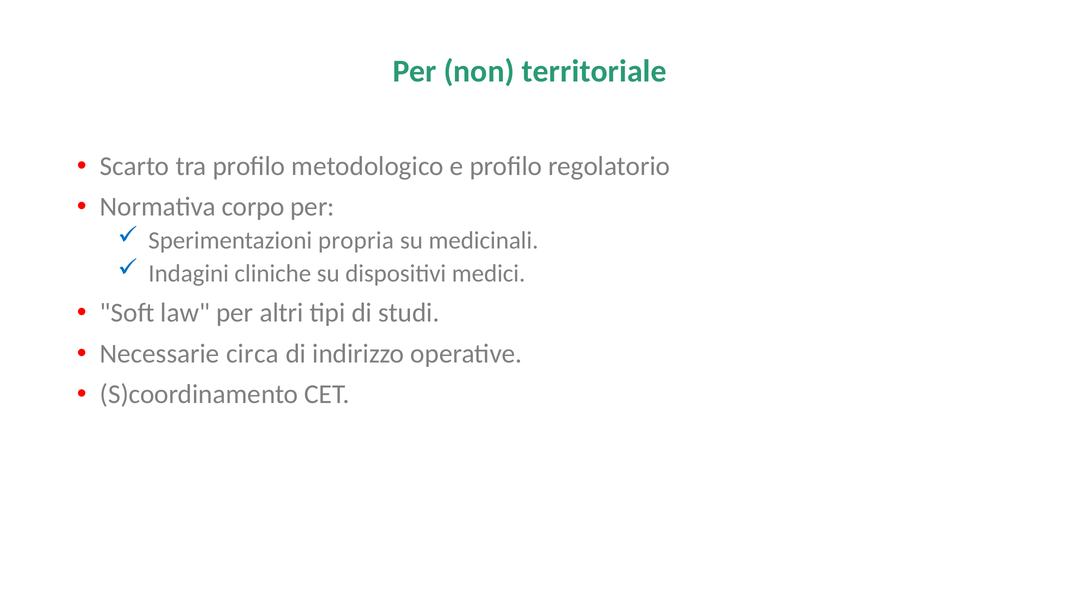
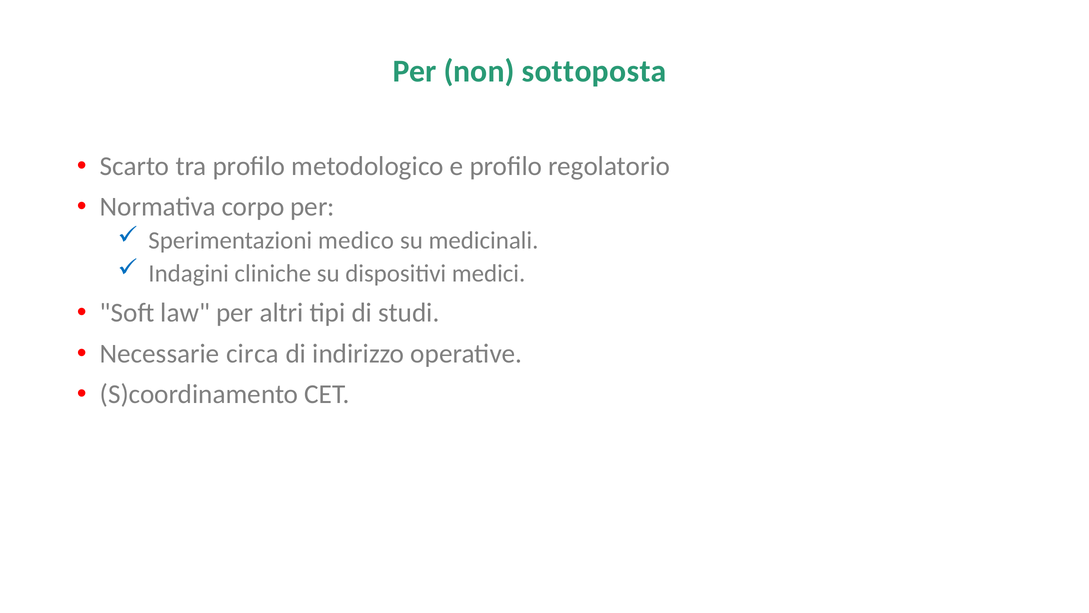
territoriale: territoriale -> sottoposta
propria: propria -> medico
